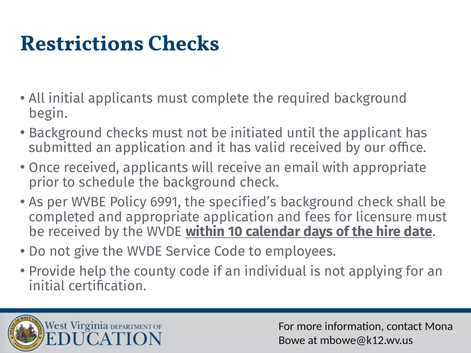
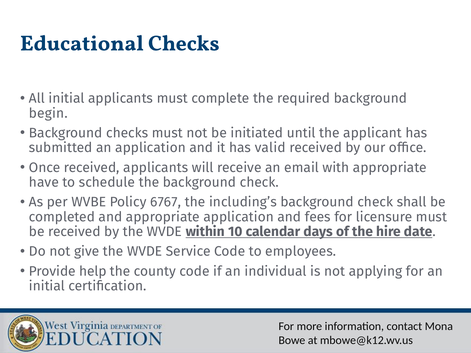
Restrictions: Restrictions -> Educational
prior: prior -> have
6991: 6991 -> 6767
specified’s: specified’s -> including’s
